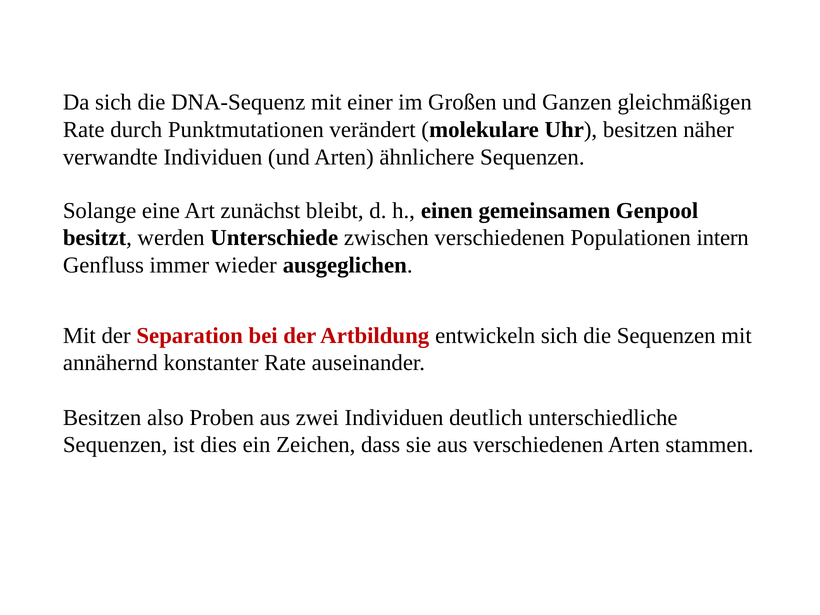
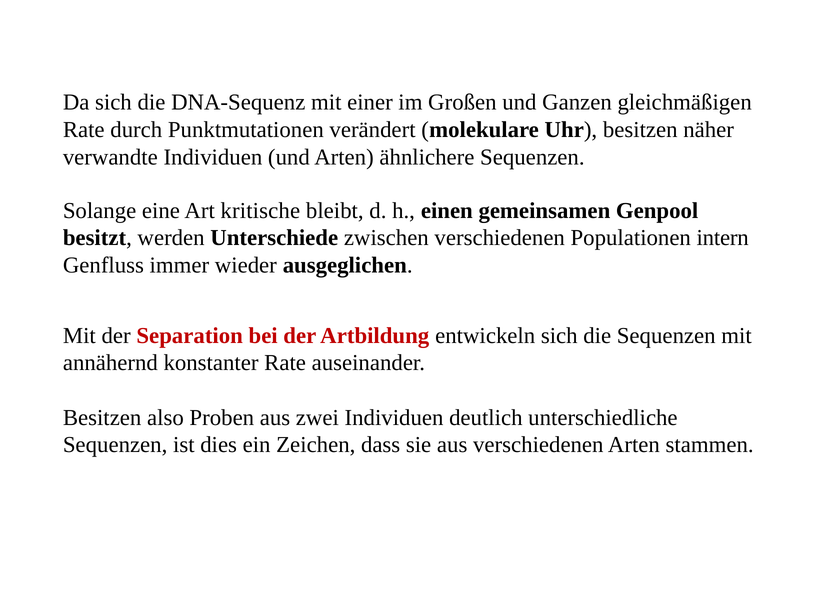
zunächst: zunächst -> kritische
